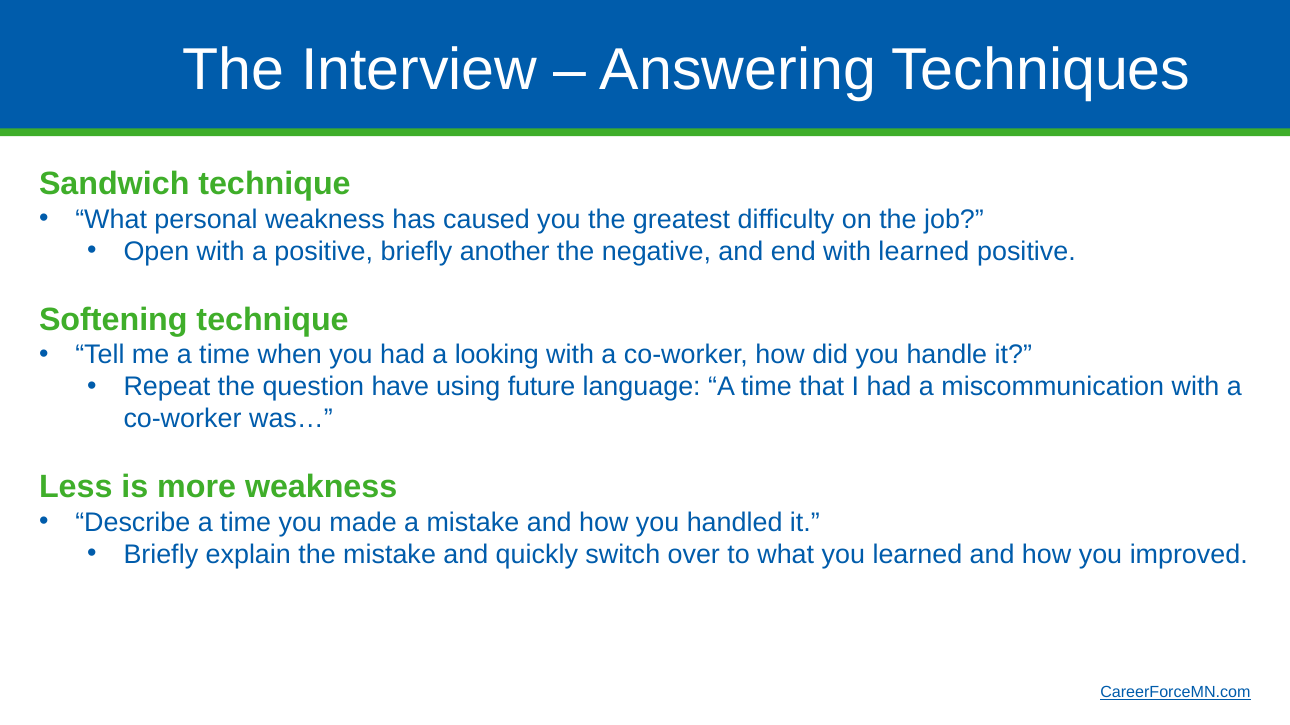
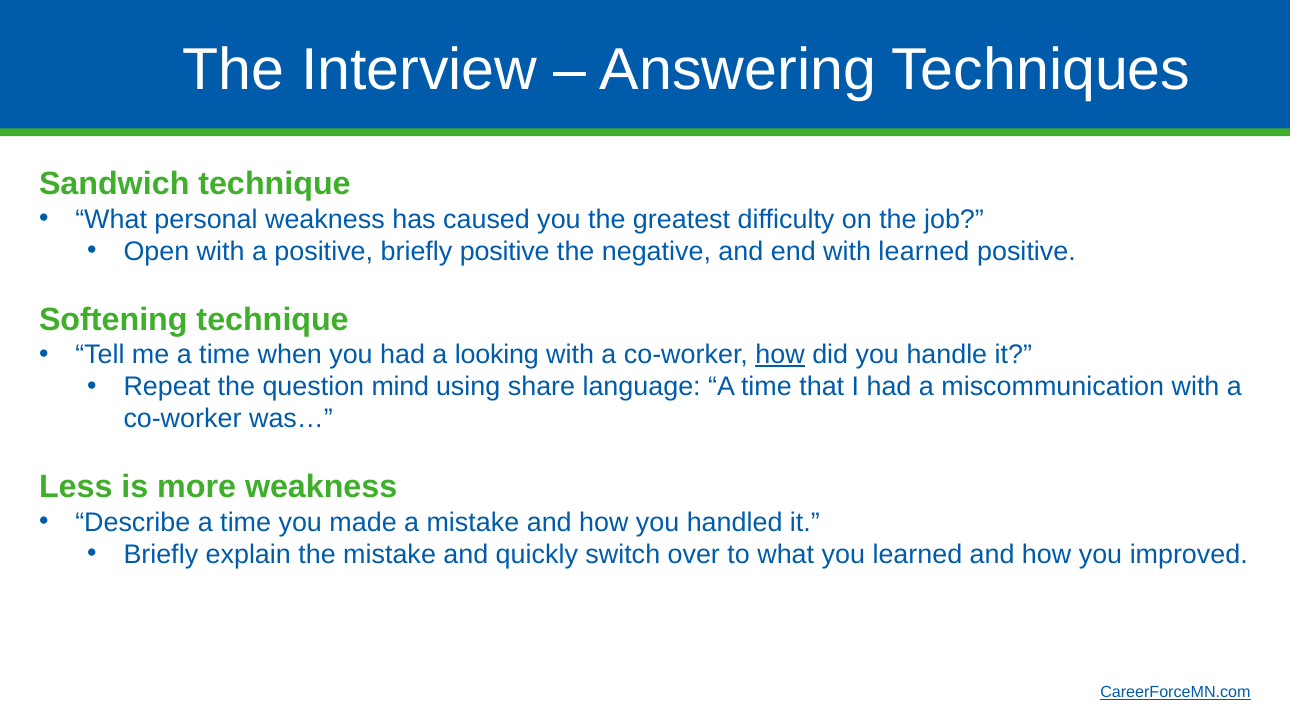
briefly another: another -> positive
how at (780, 355) underline: none -> present
have: have -> mind
future: future -> share
